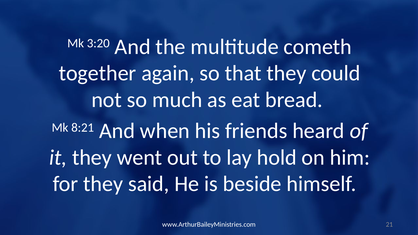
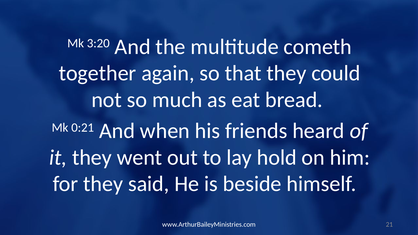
8:21: 8:21 -> 0:21
